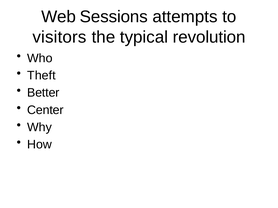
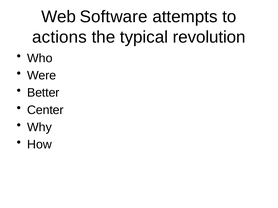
Sessions: Sessions -> Software
visitors: visitors -> actions
Theft: Theft -> Were
